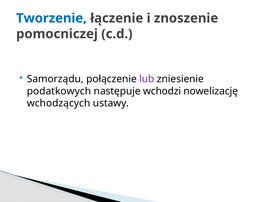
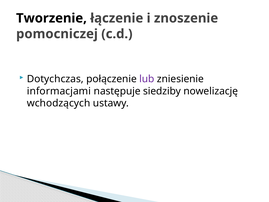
Tworzenie colour: blue -> black
Samorządu: Samorządu -> Dotychczas
podatkowych: podatkowych -> informacjami
wchodzi: wchodzi -> siedziby
